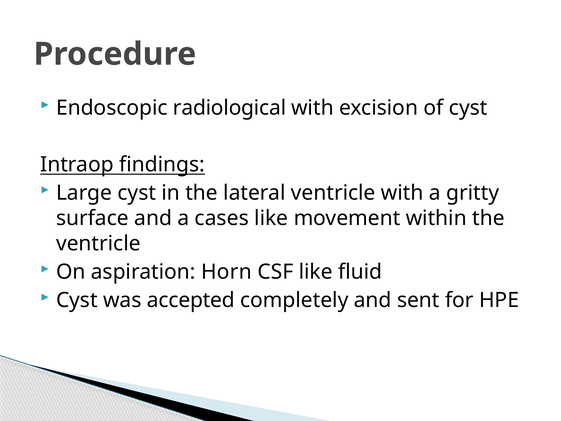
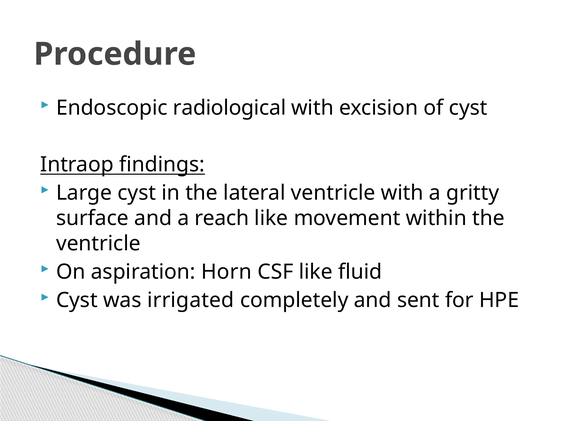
cases: cases -> reach
accepted: accepted -> irrigated
